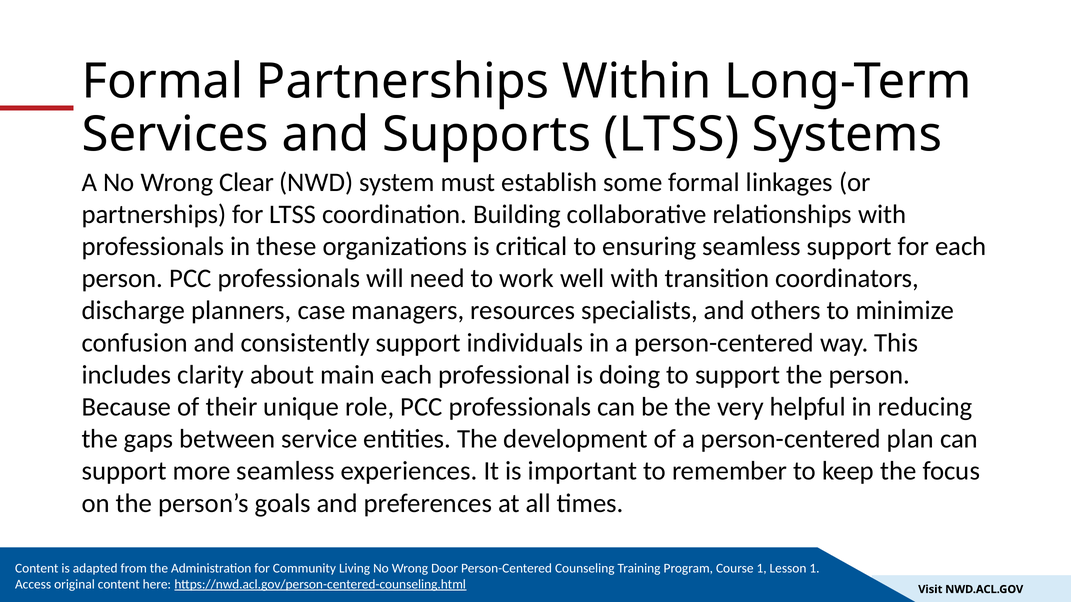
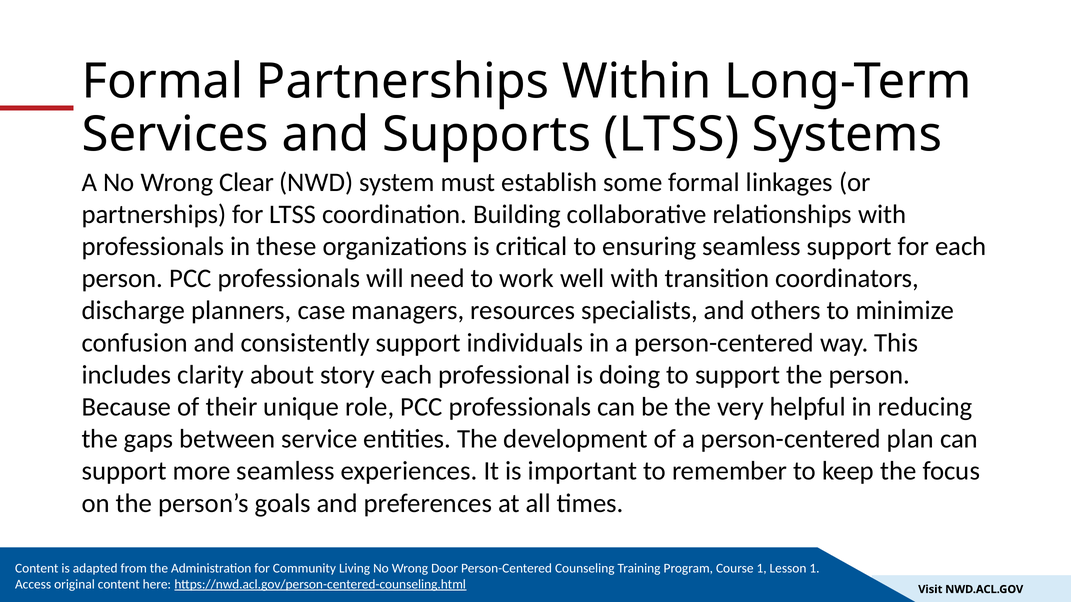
main: main -> story
